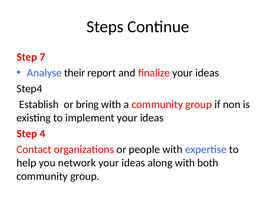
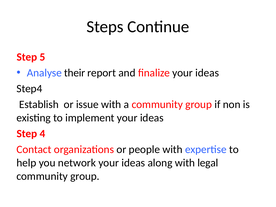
7: 7 -> 5
bring: bring -> issue
both: both -> legal
